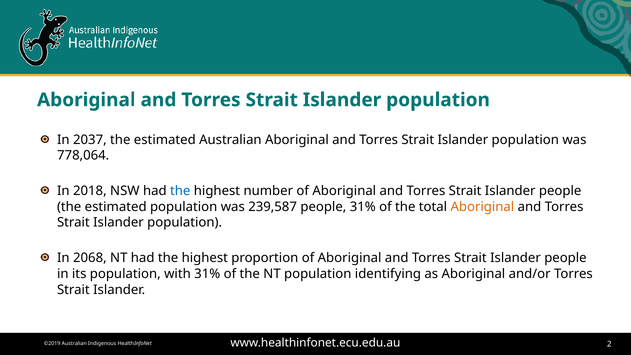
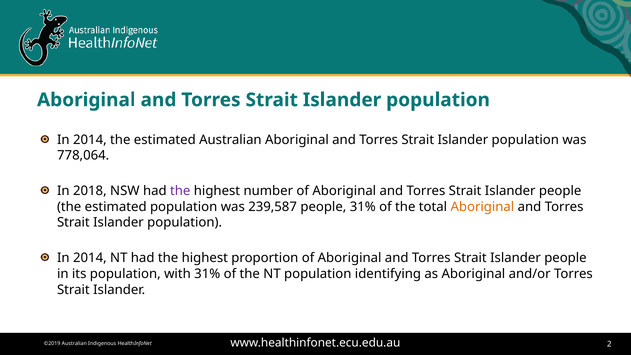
2037 at (90, 140): 2037 -> 2014
the at (180, 191) colour: blue -> purple
2068 at (90, 258): 2068 -> 2014
